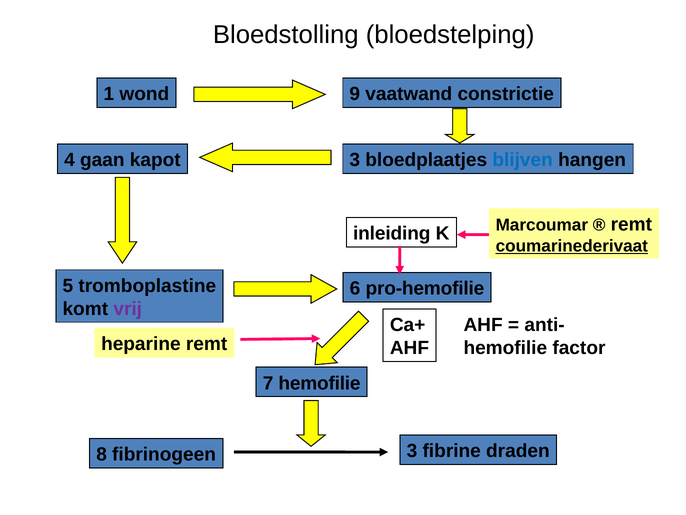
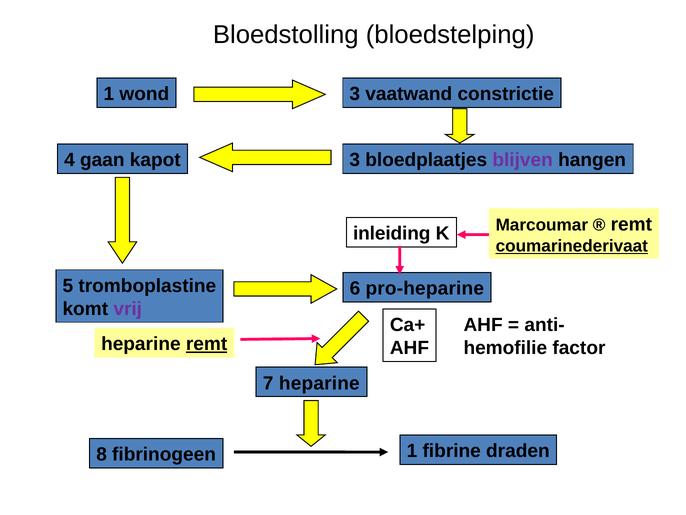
wond 9: 9 -> 3
blijven colour: blue -> purple
pro-hemofilie: pro-hemofilie -> pro-heparine
remt at (207, 344) underline: none -> present
7 hemofilie: hemofilie -> heparine
fibrinogeen 3: 3 -> 1
